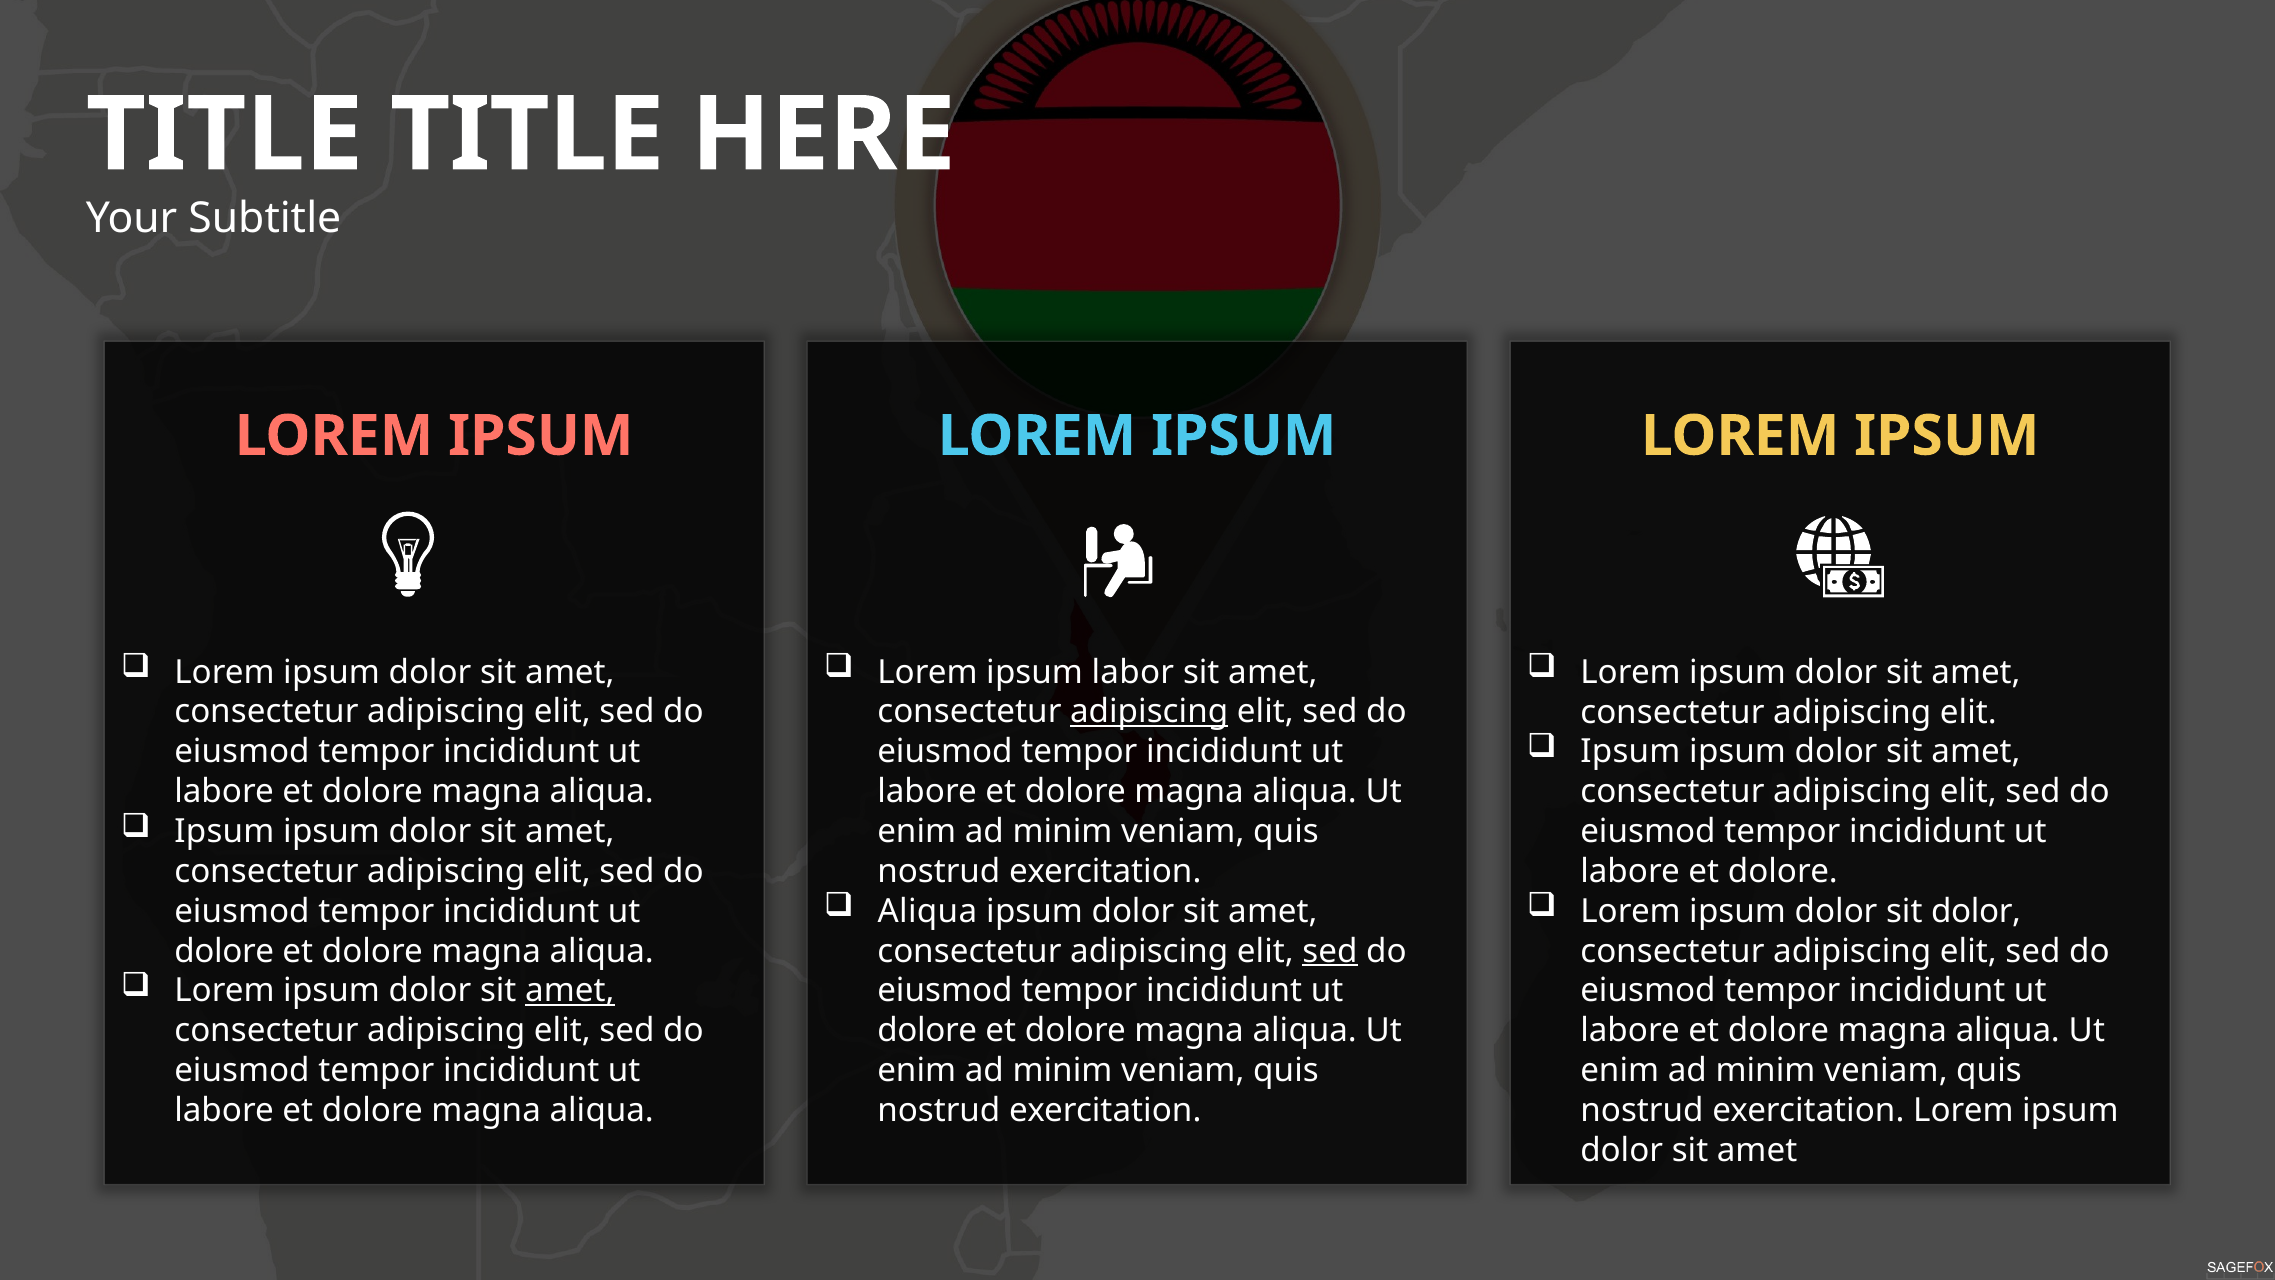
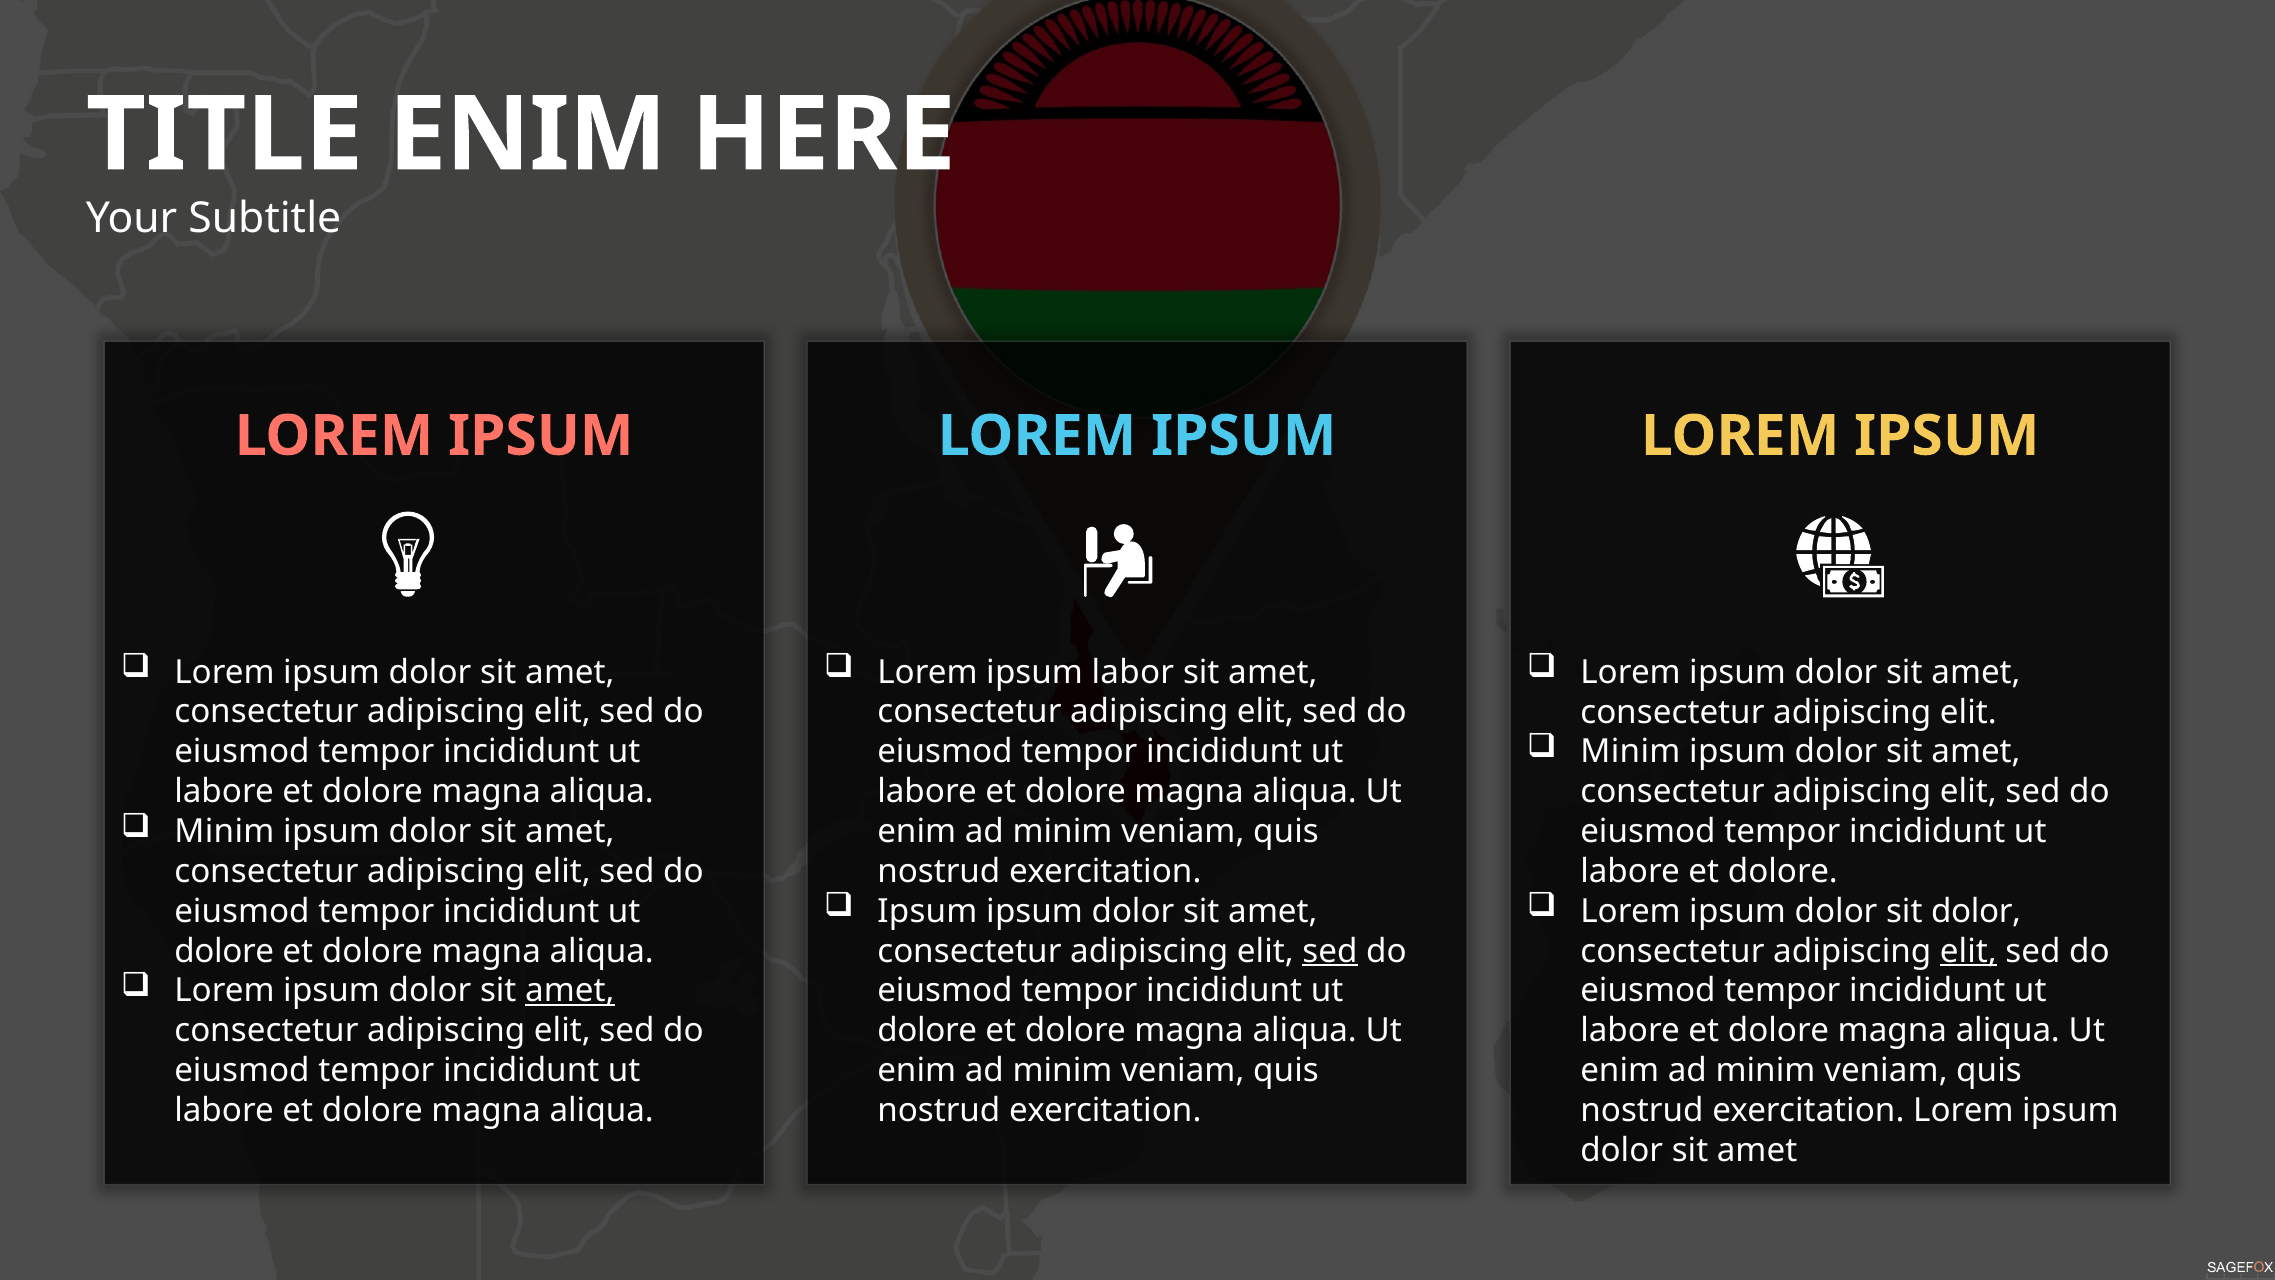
TITLE at (527, 135): TITLE -> ENIM
adipiscing at (1149, 712) underline: present -> none
Ipsum at (1630, 752): Ipsum -> Minim
Ipsum at (224, 831): Ipsum -> Minim
Aliqua at (927, 911): Aliqua -> Ipsum
elit at (1968, 951) underline: none -> present
